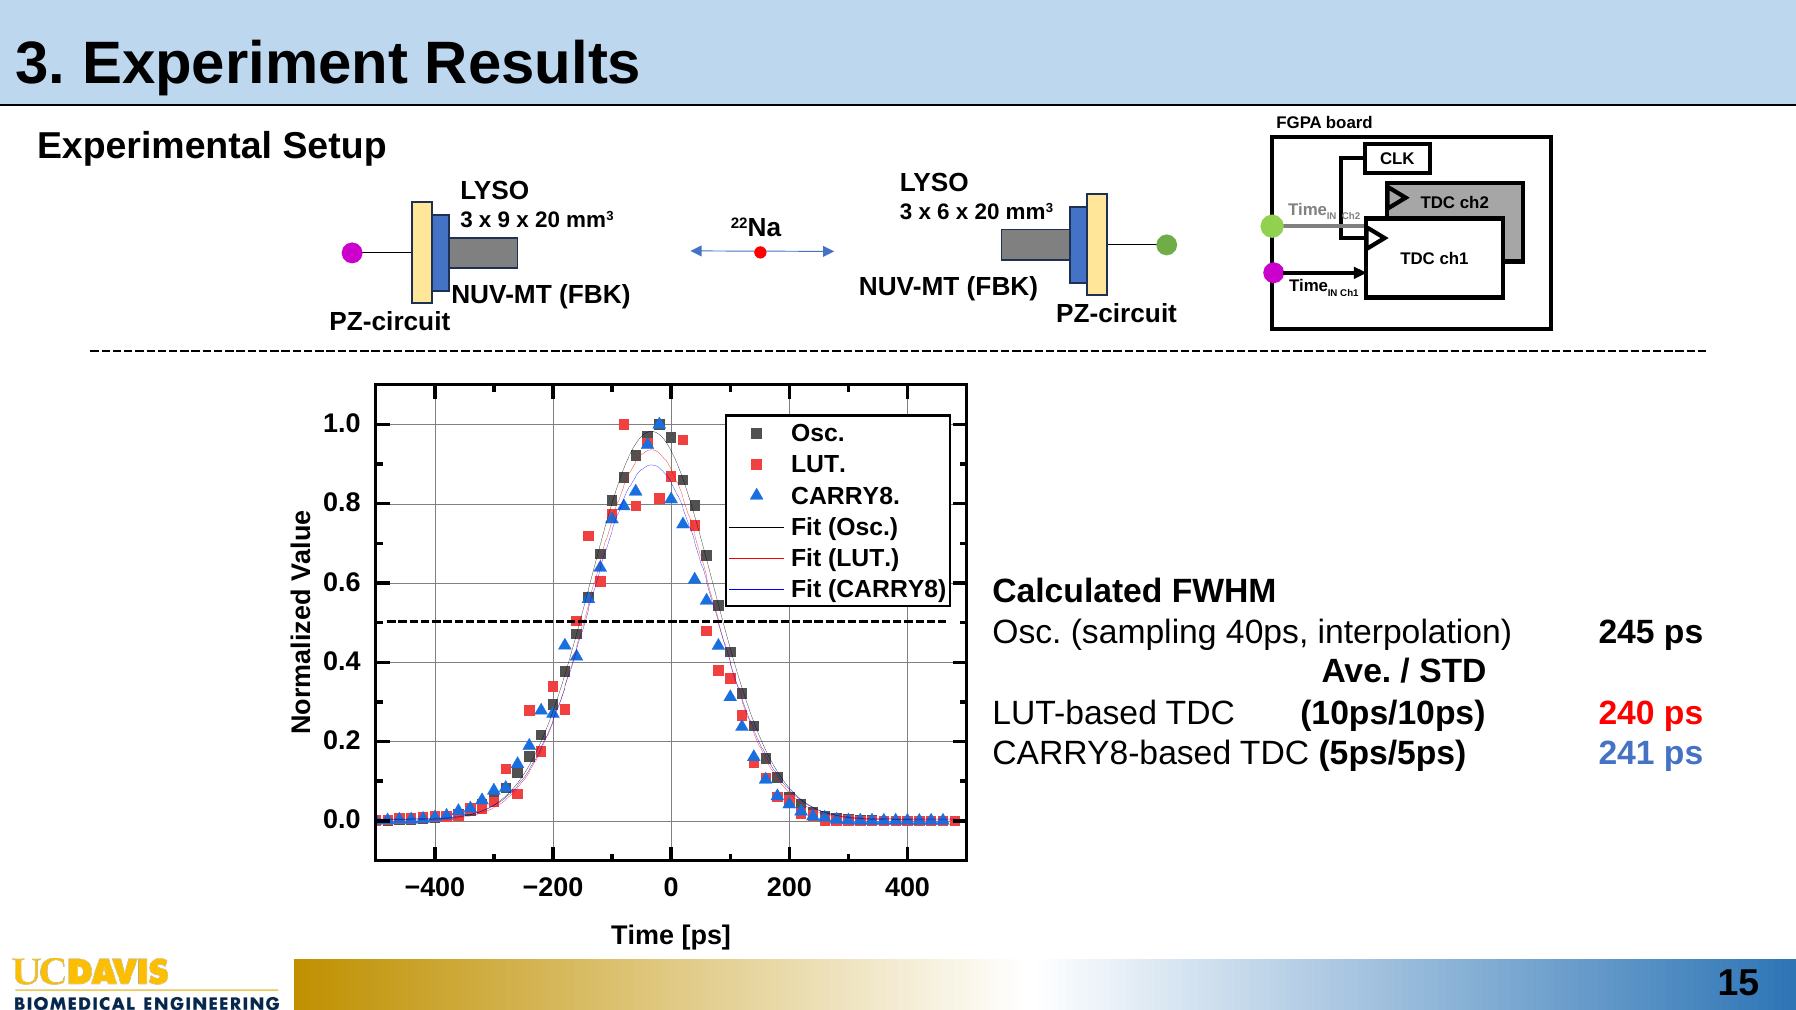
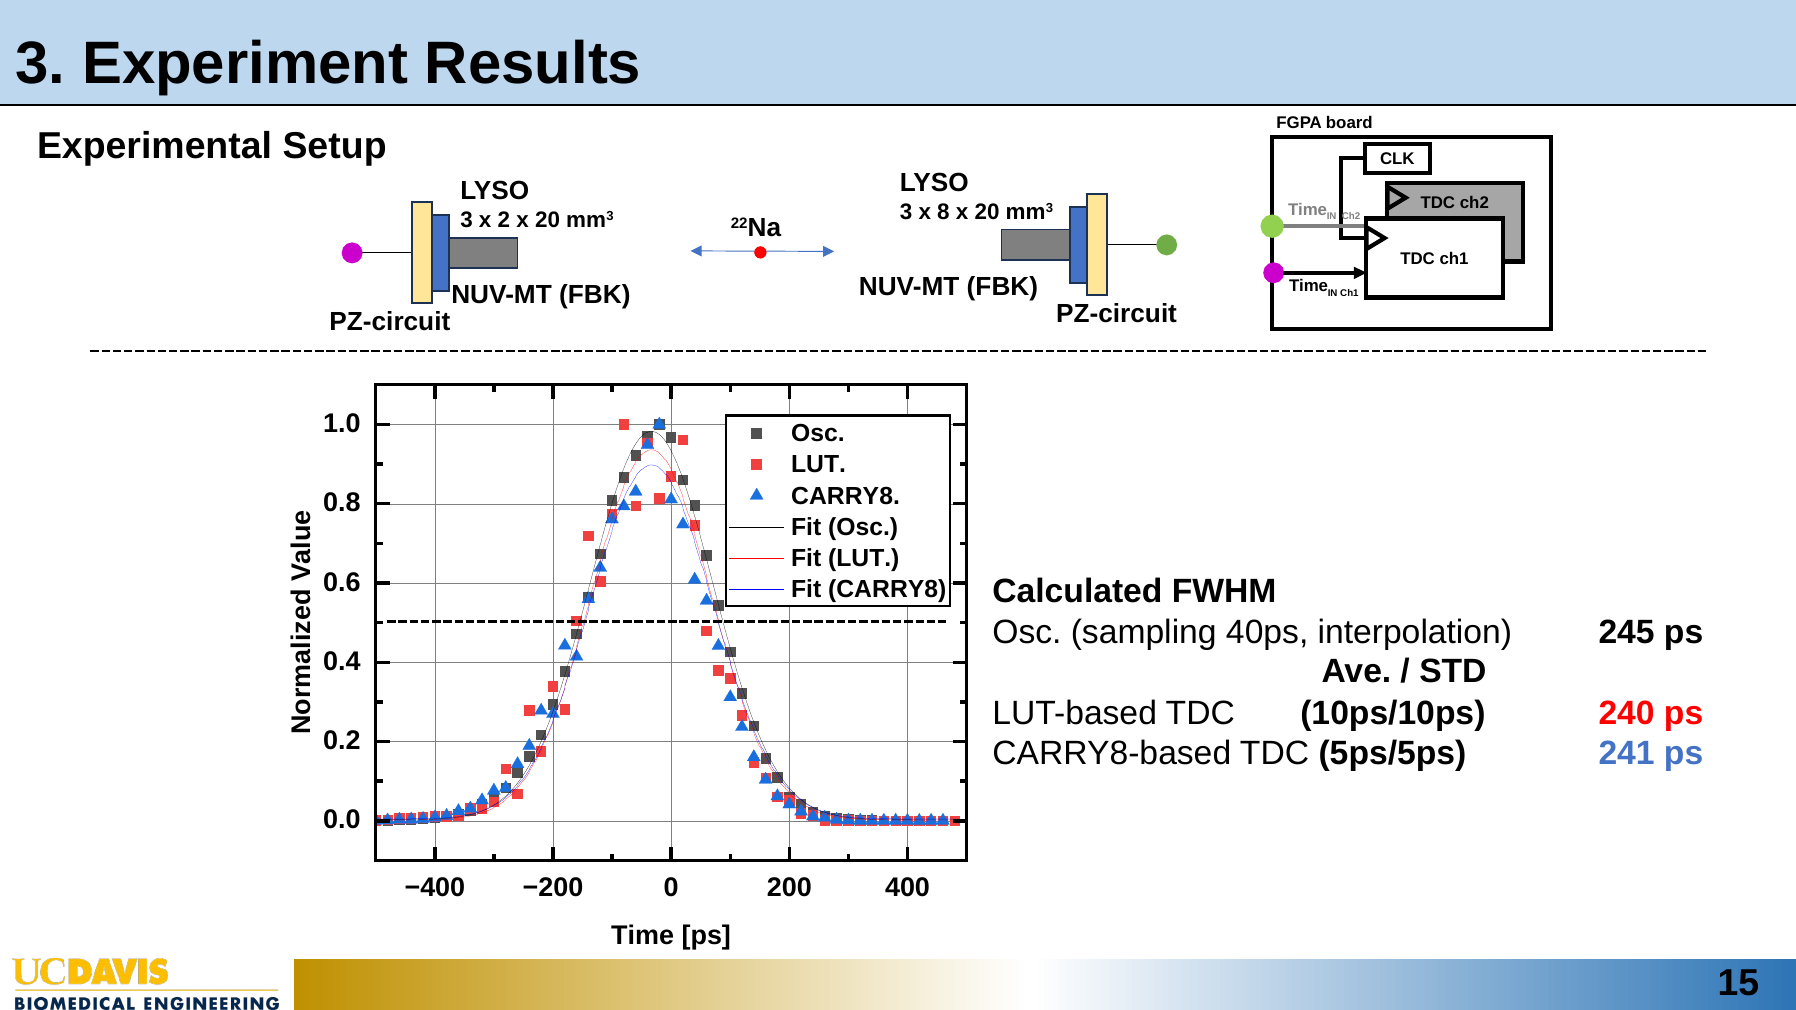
6: 6 -> 8
9: 9 -> 2
